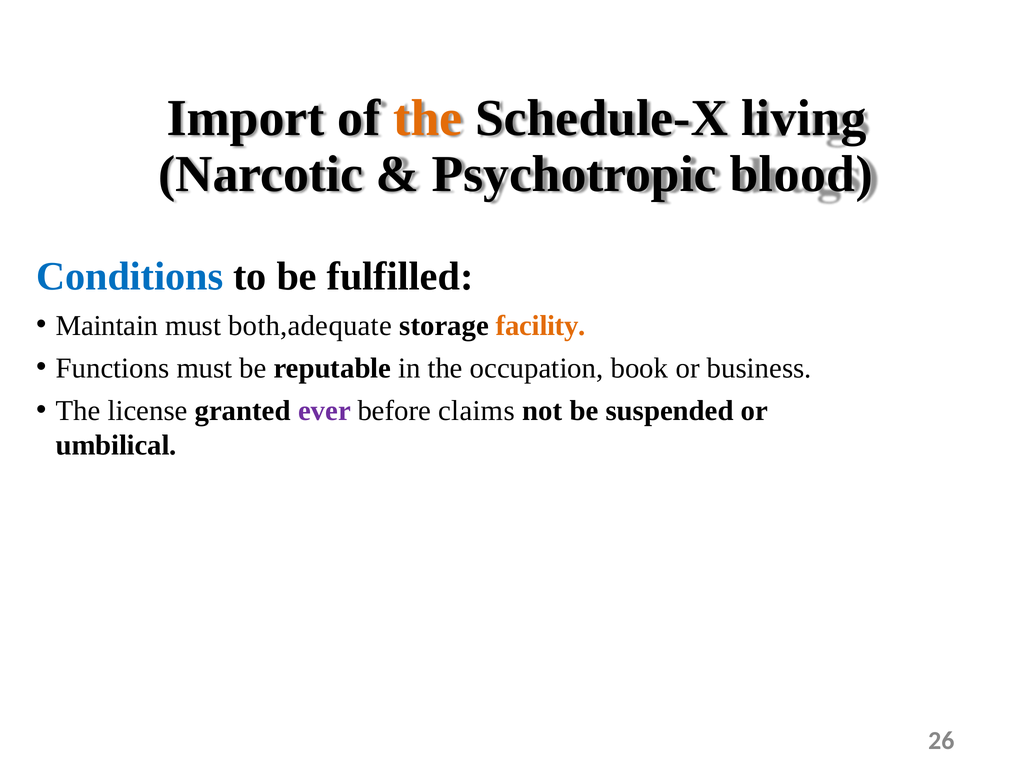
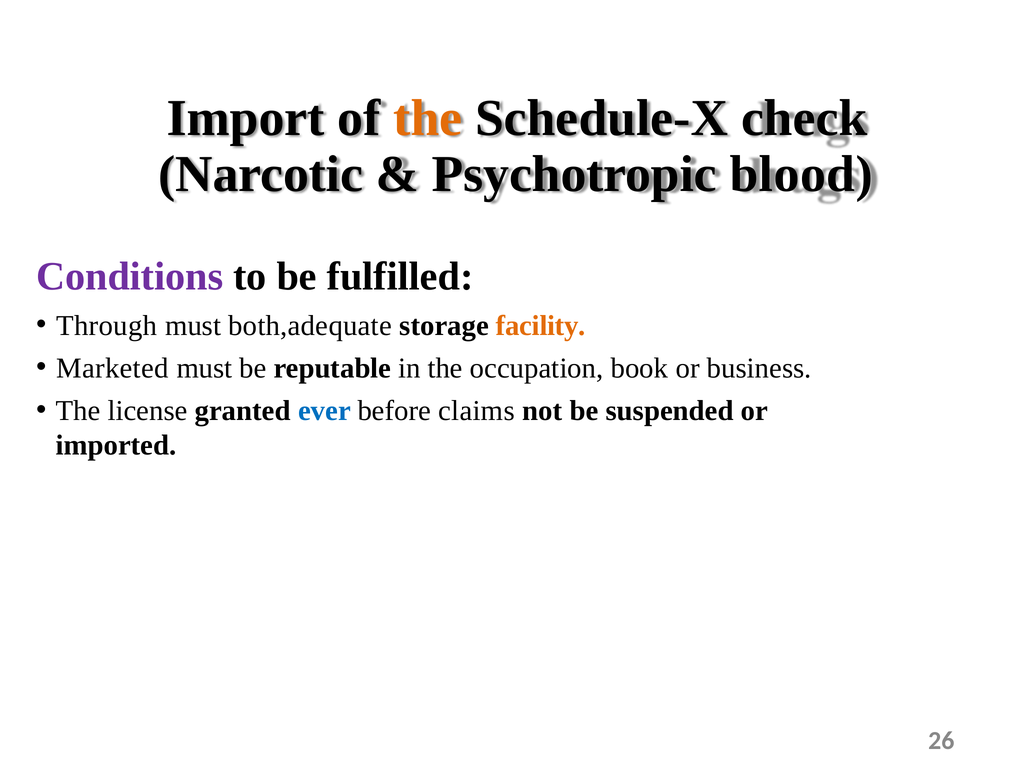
living: living -> check
Conditions colour: blue -> purple
Maintain: Maintain -> Through
Functions: Functions -> Marketed
ever colour: purple -> blue
umbilical: umbilical -> imported
